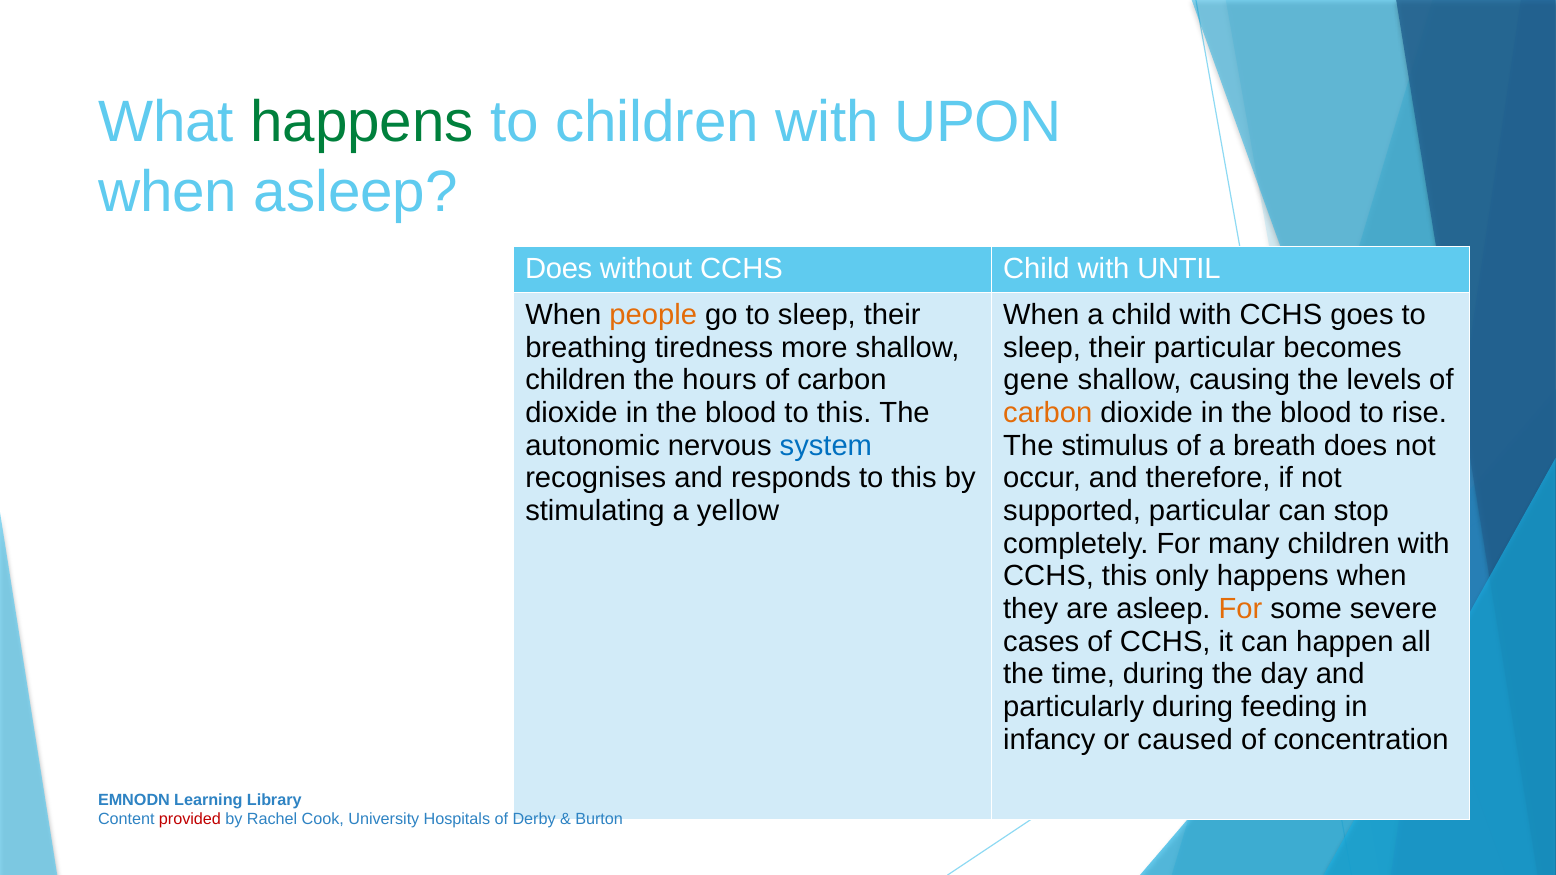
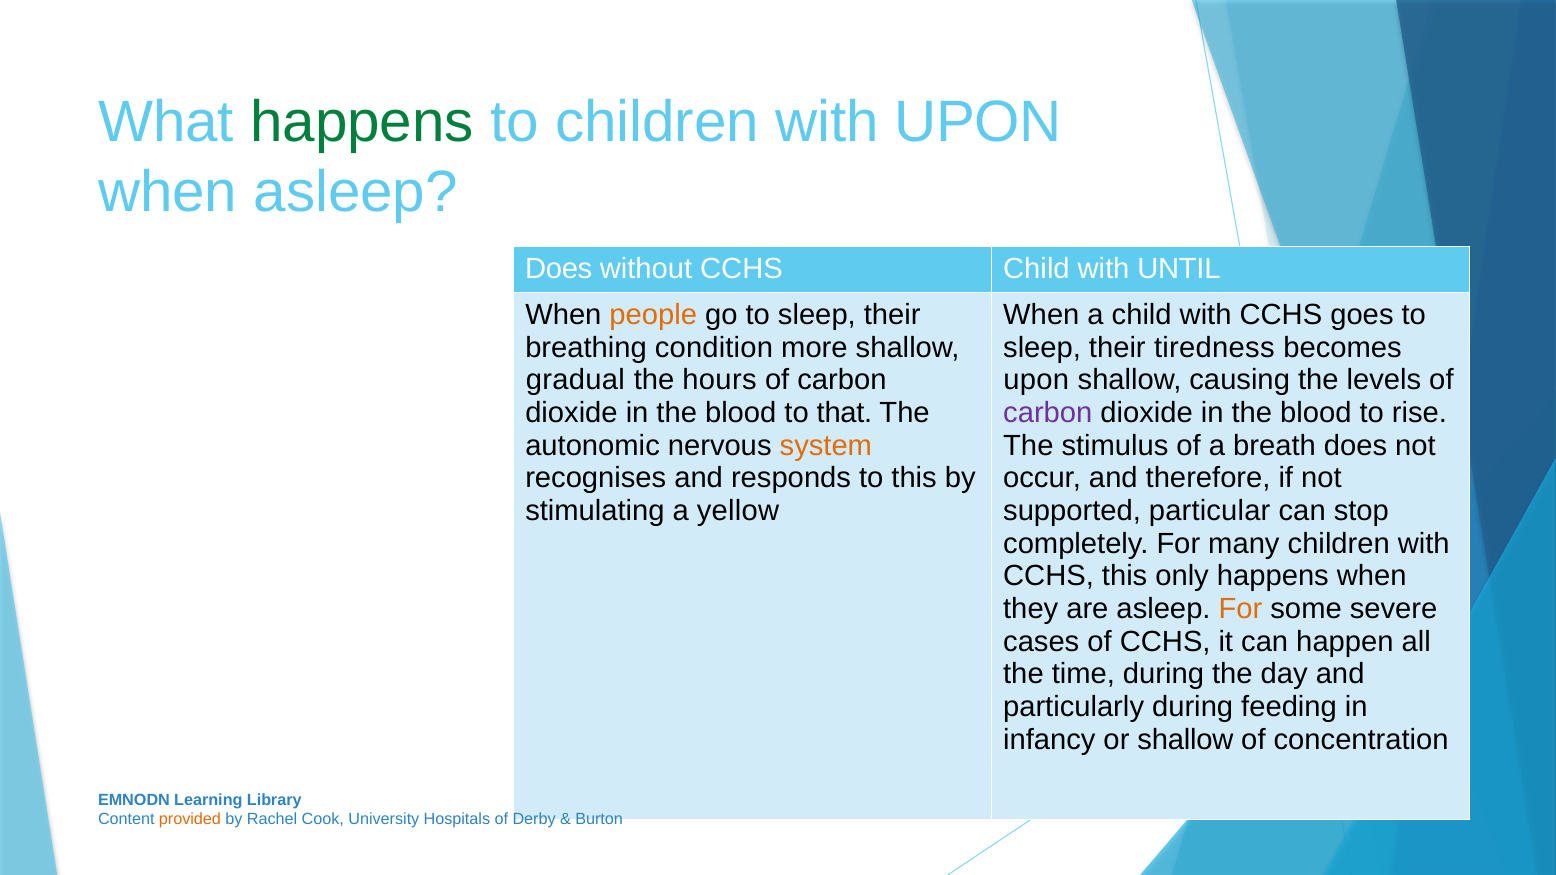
tiredness: tiredness -> condition
their particular: particular -> tiredness
children at (576, 380): children -> gradual
gene at (1036, 380): gene -> upon
blood to this: this -> that
carbon at (1048, 413) colour: orange -> purple
system colour: blue -> orange
or caused: caused -> shallow
provided colour: red -> orange
